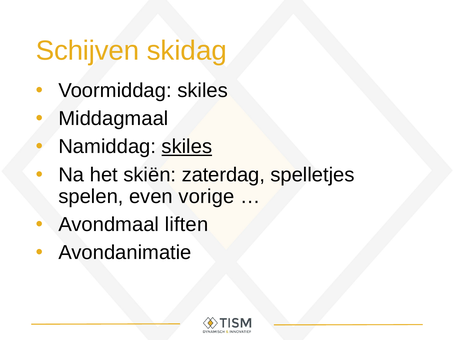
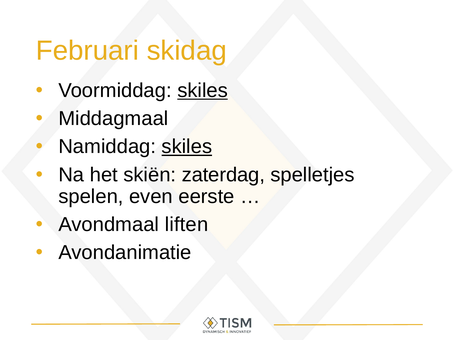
Schijven: Schijven -> Februari
skiles at (203, 91) underline: none -> present
vorige: vorige -> eerste
